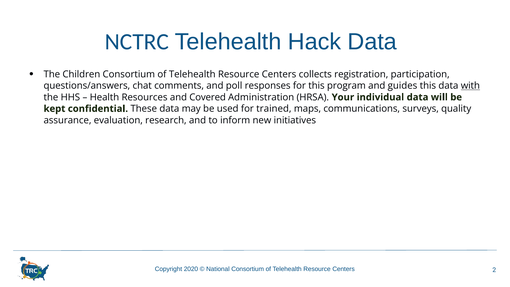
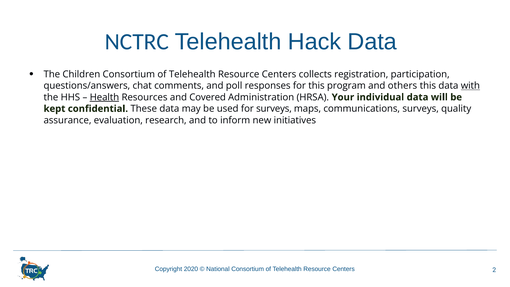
guides: guides -> others
Health underline: none -> present
for trained: trained -> surveys
